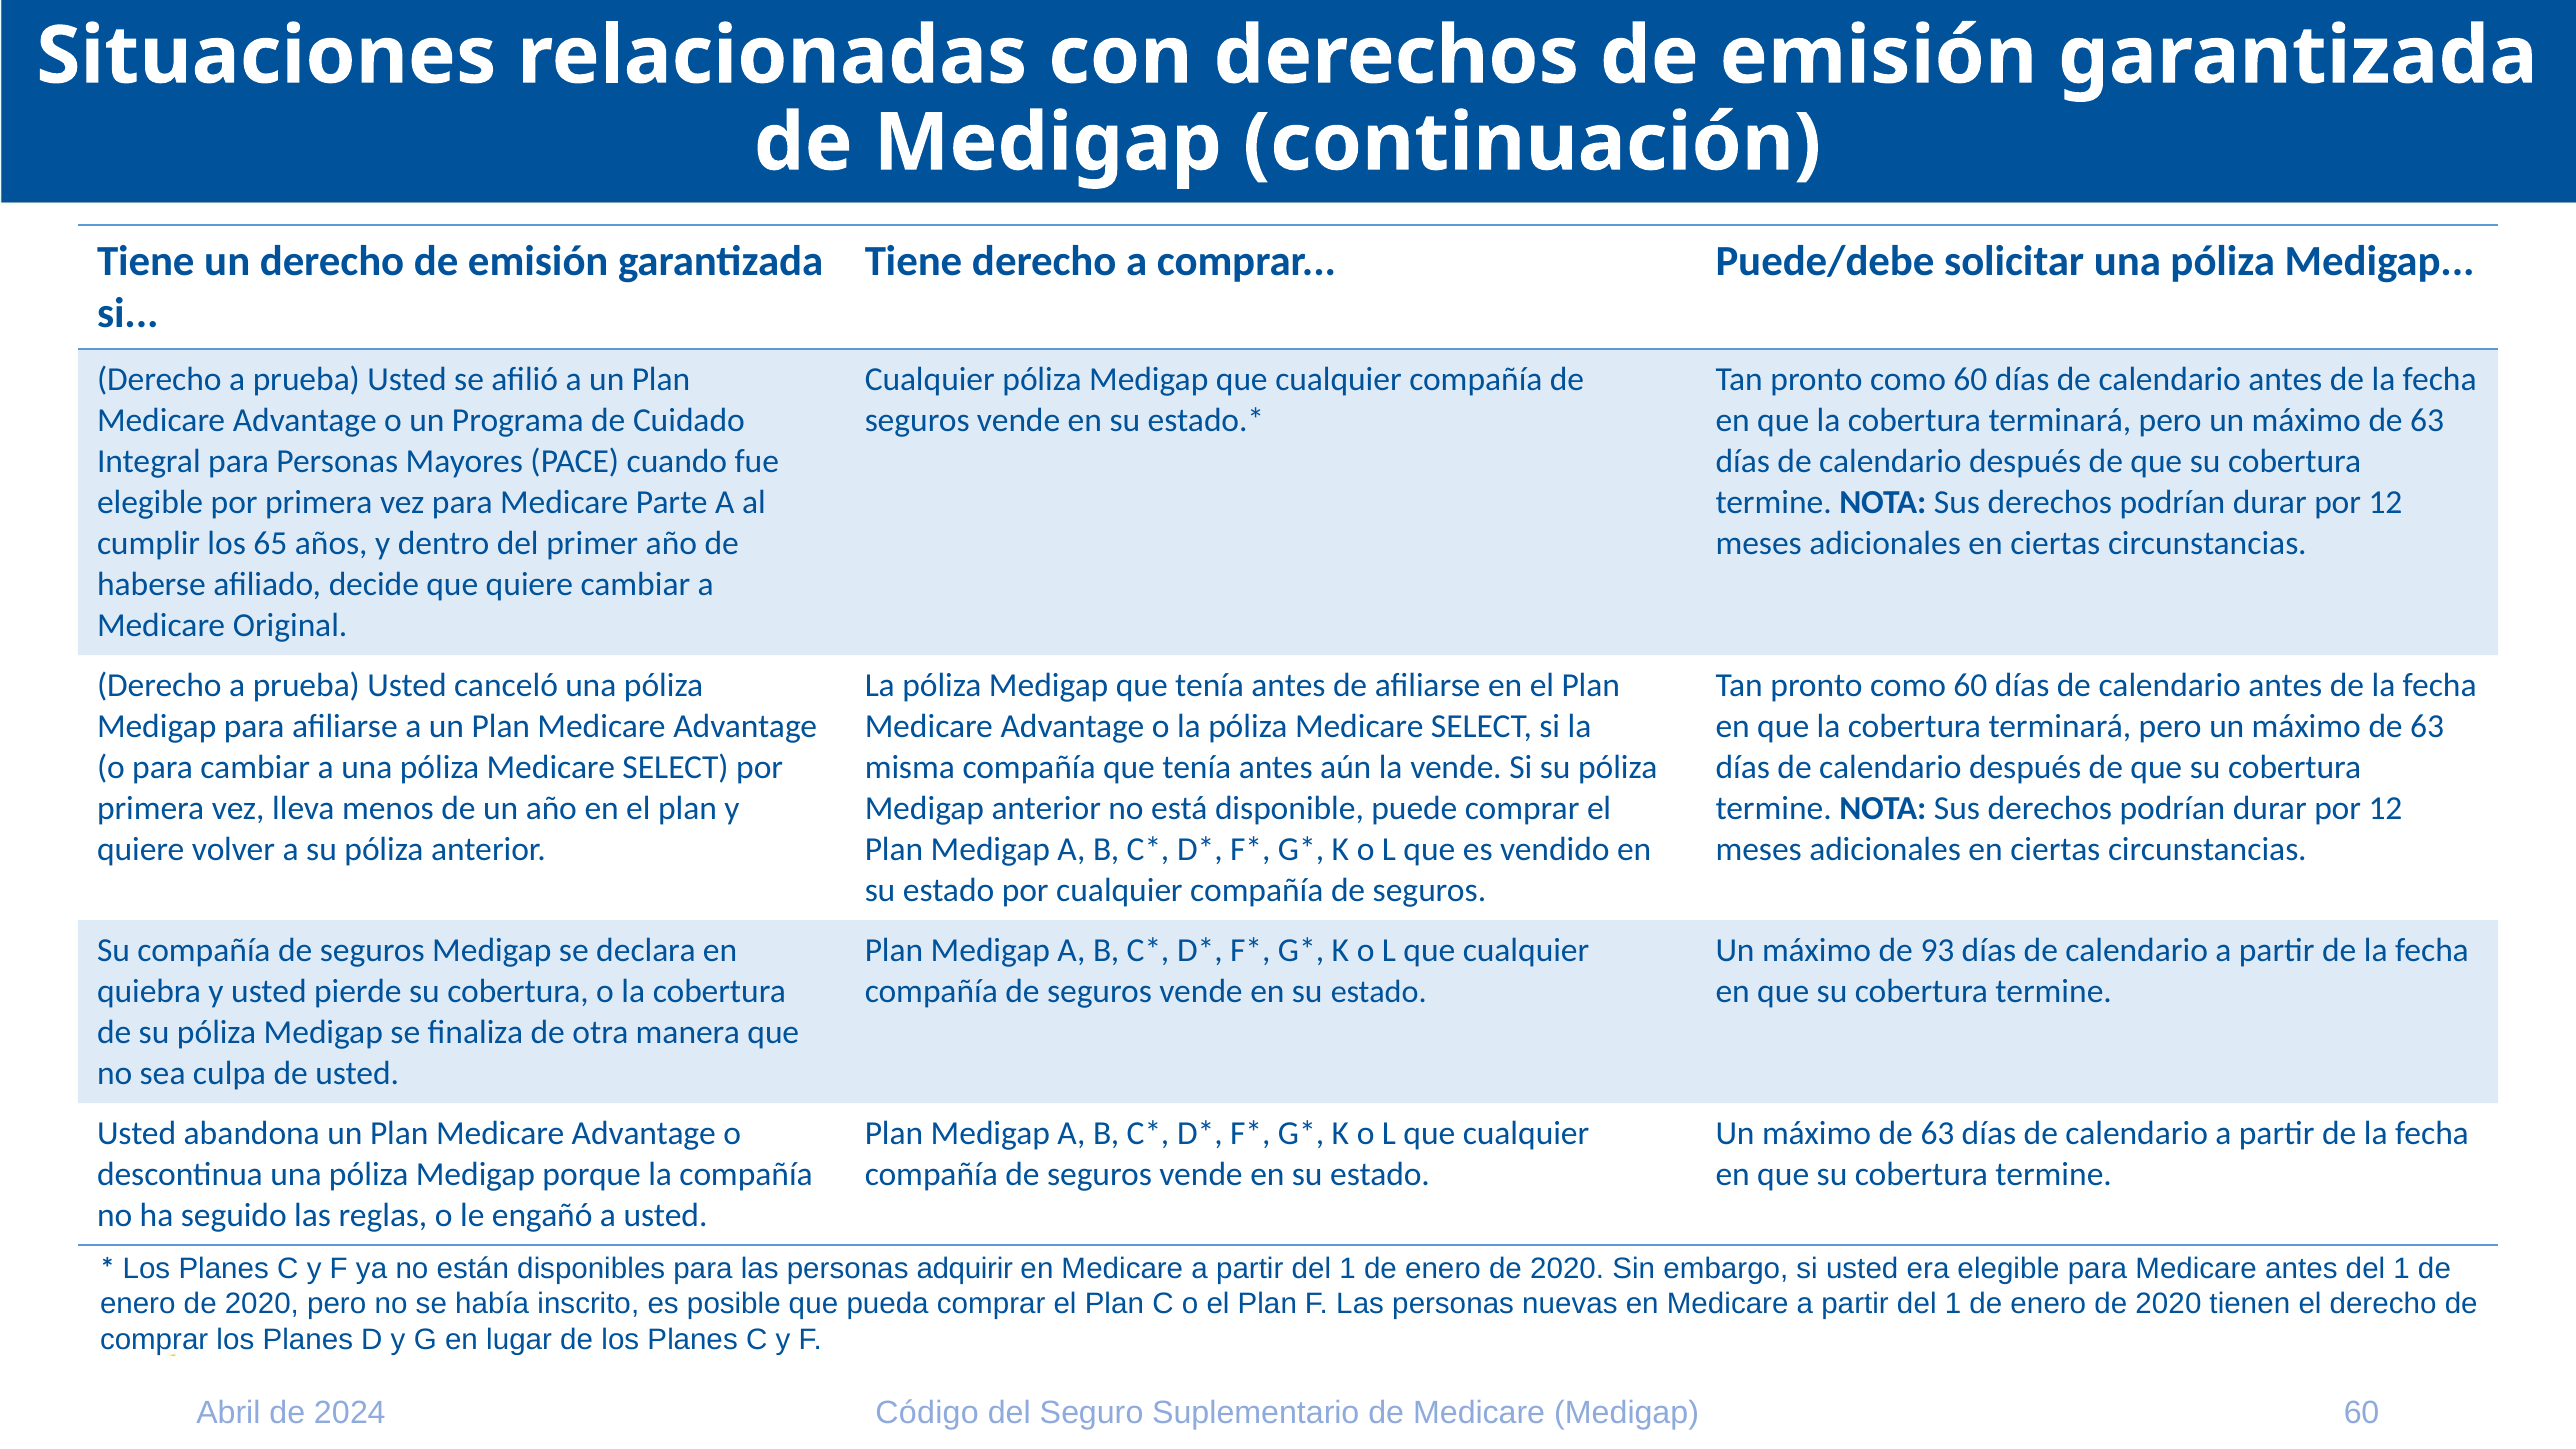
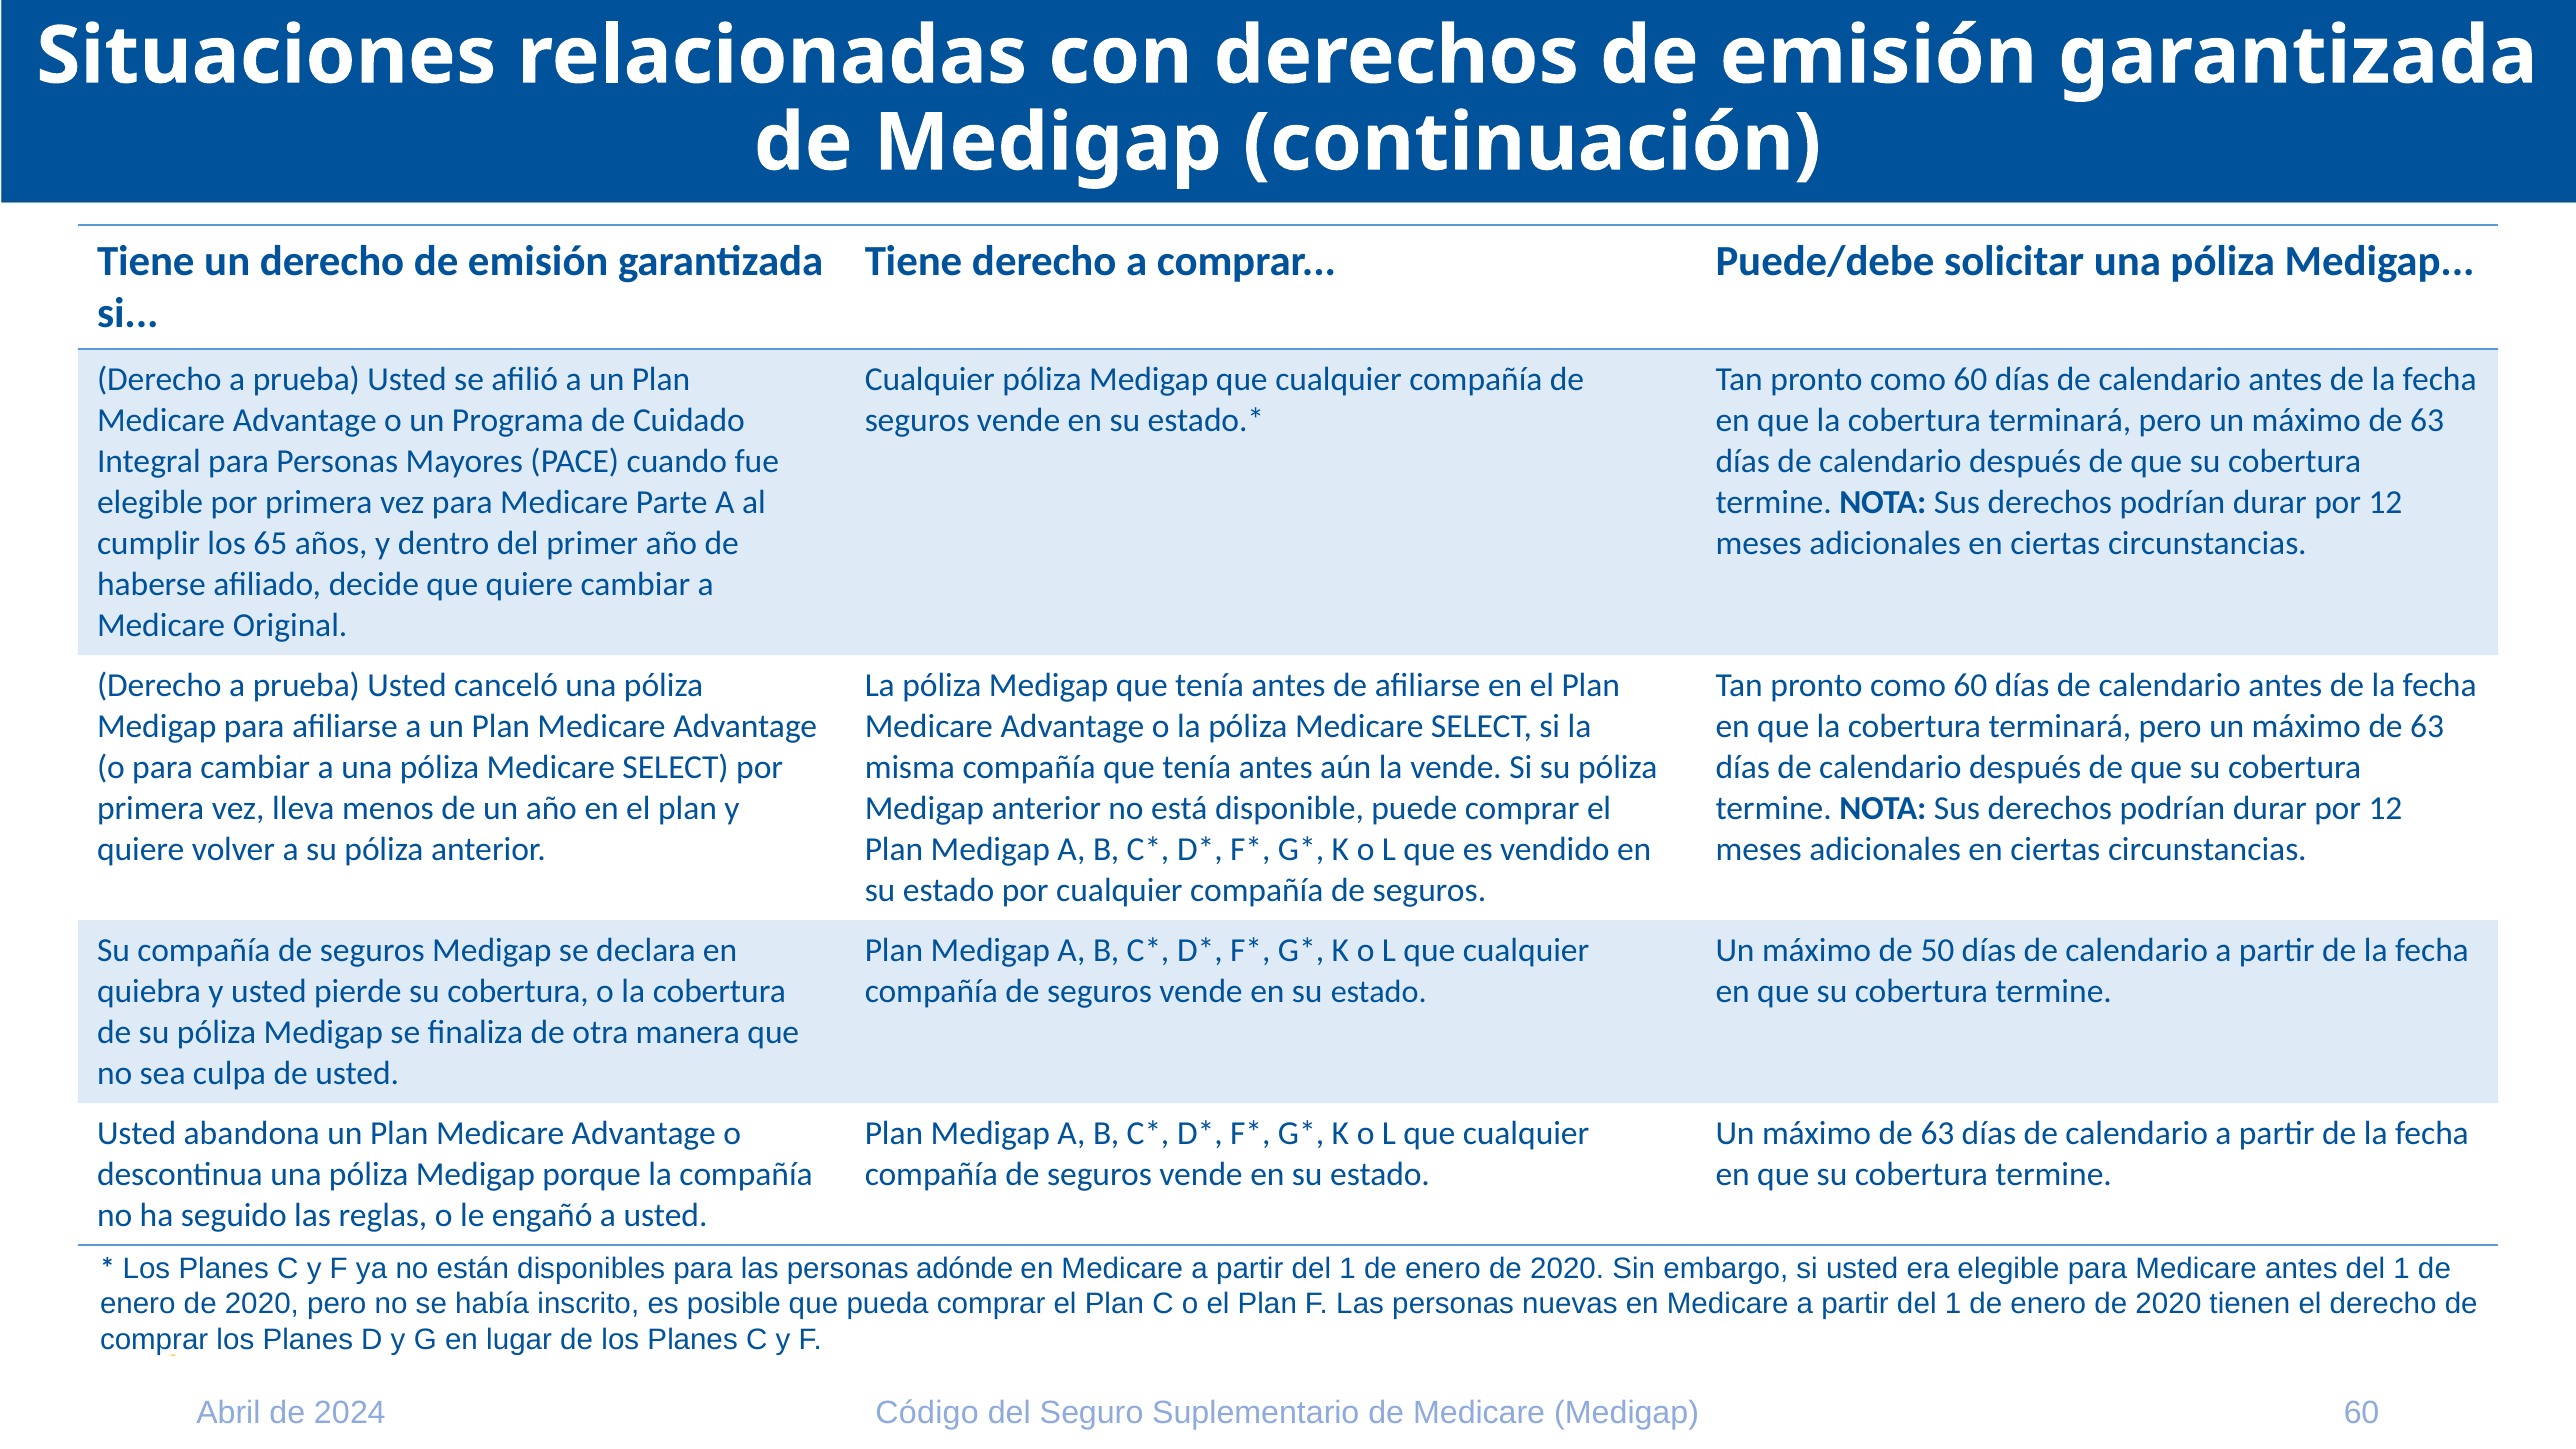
93: 93 -> 50
adquirir: adquirir -> adónde
